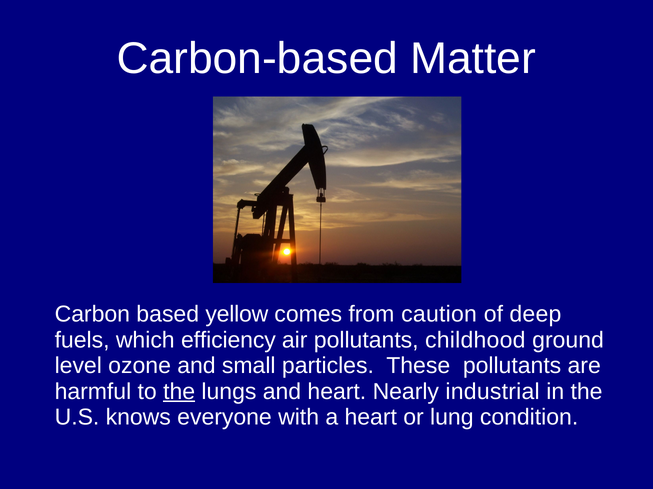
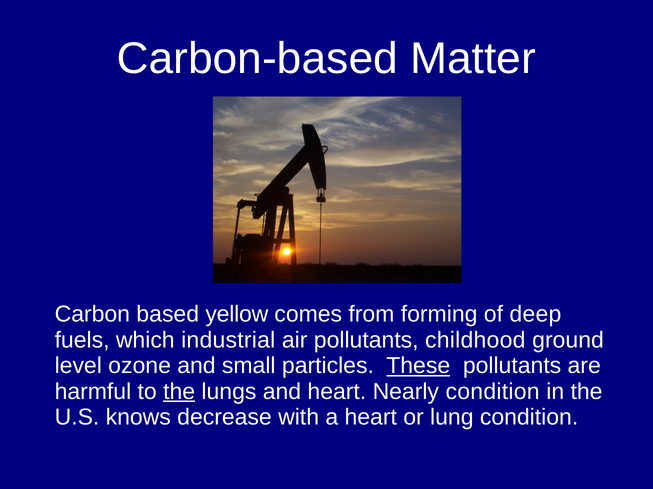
caution: caution -> forming
efficiency: efficiency -> industrial
These underline: none -> present
Nearly industrial: industrial -> condition
everyone: everyone -> decrease
